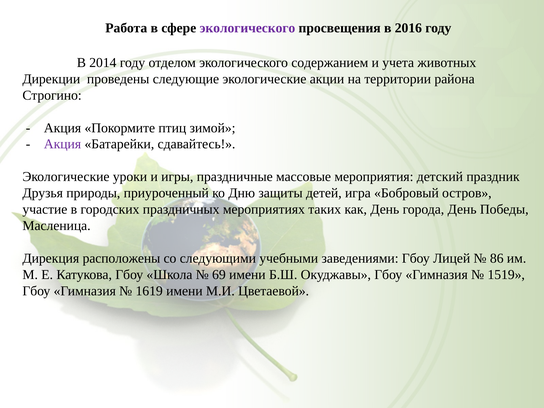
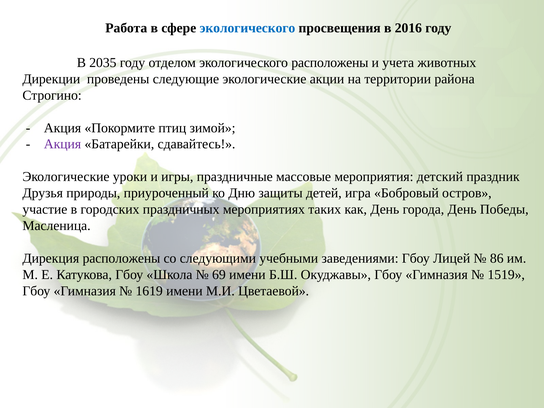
экологического at (247, 28) colour: purple -> blue
2014: 2014 -> 2035
экологического содержанием: содержанием -> расположены
